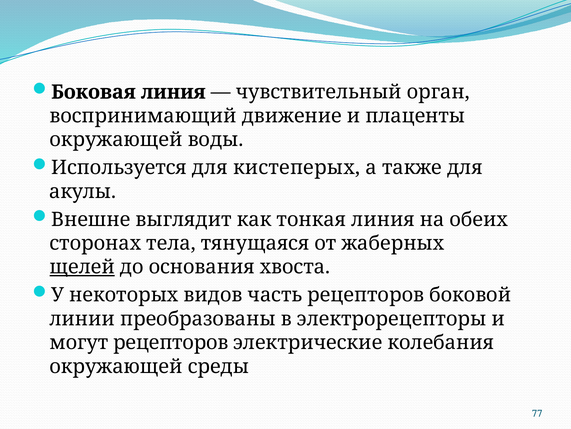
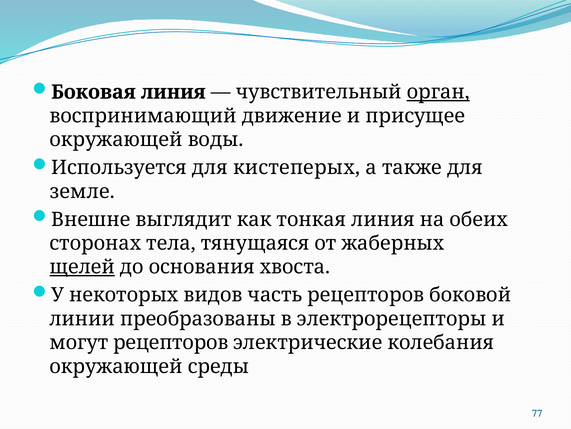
орган underline: none -> present
плаценты: плаценты -> присущее
акулы: акулы -> земле
